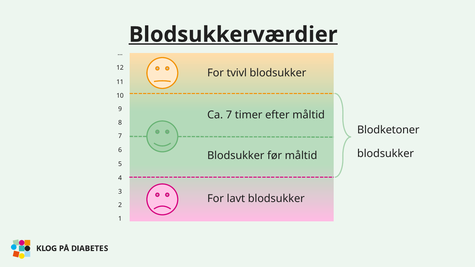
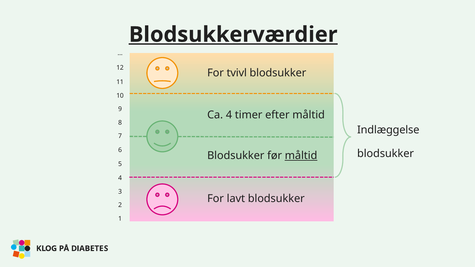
Ca 7: 7 -> 4
Blodketoner: Blodketoner -> Indlæggelse
måltid at (301, 156) underline: none -> present
